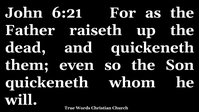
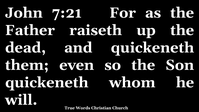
6:21: 6:21 -> 7:21
